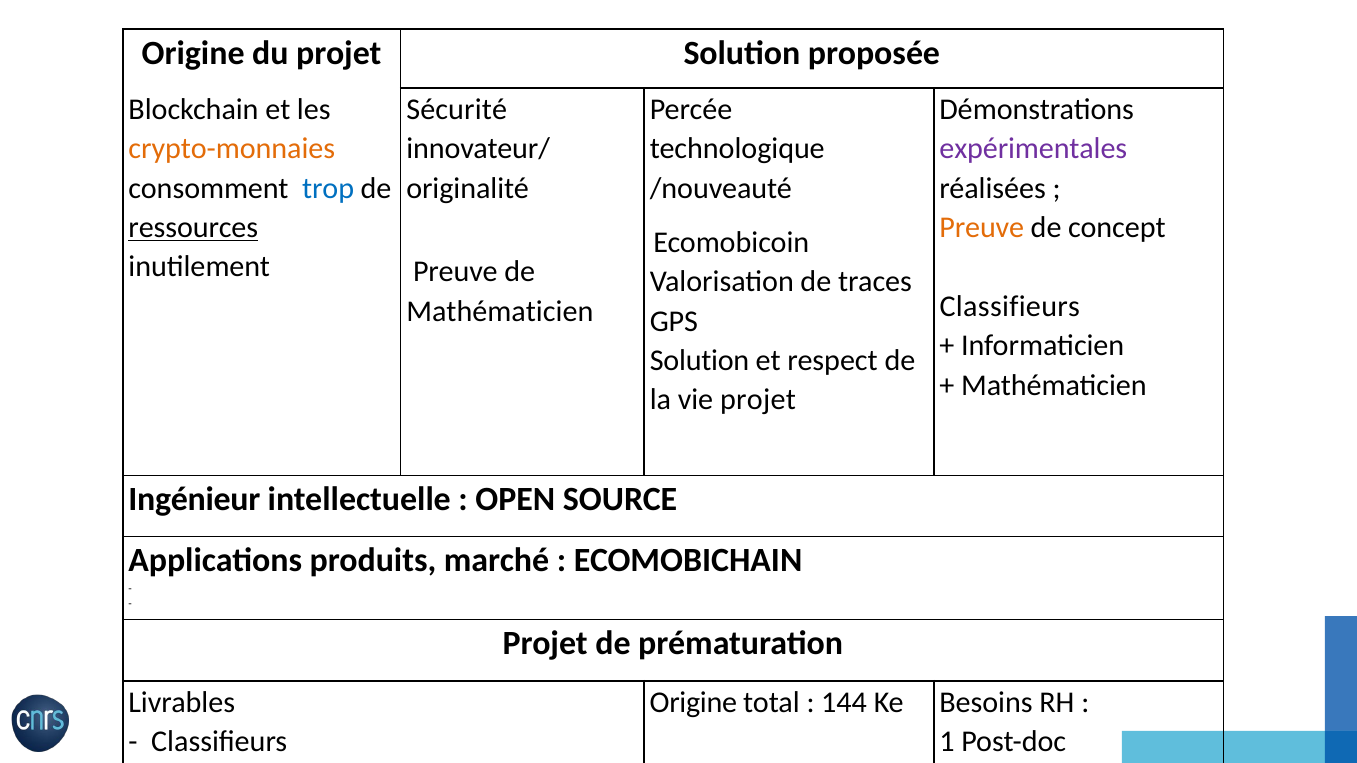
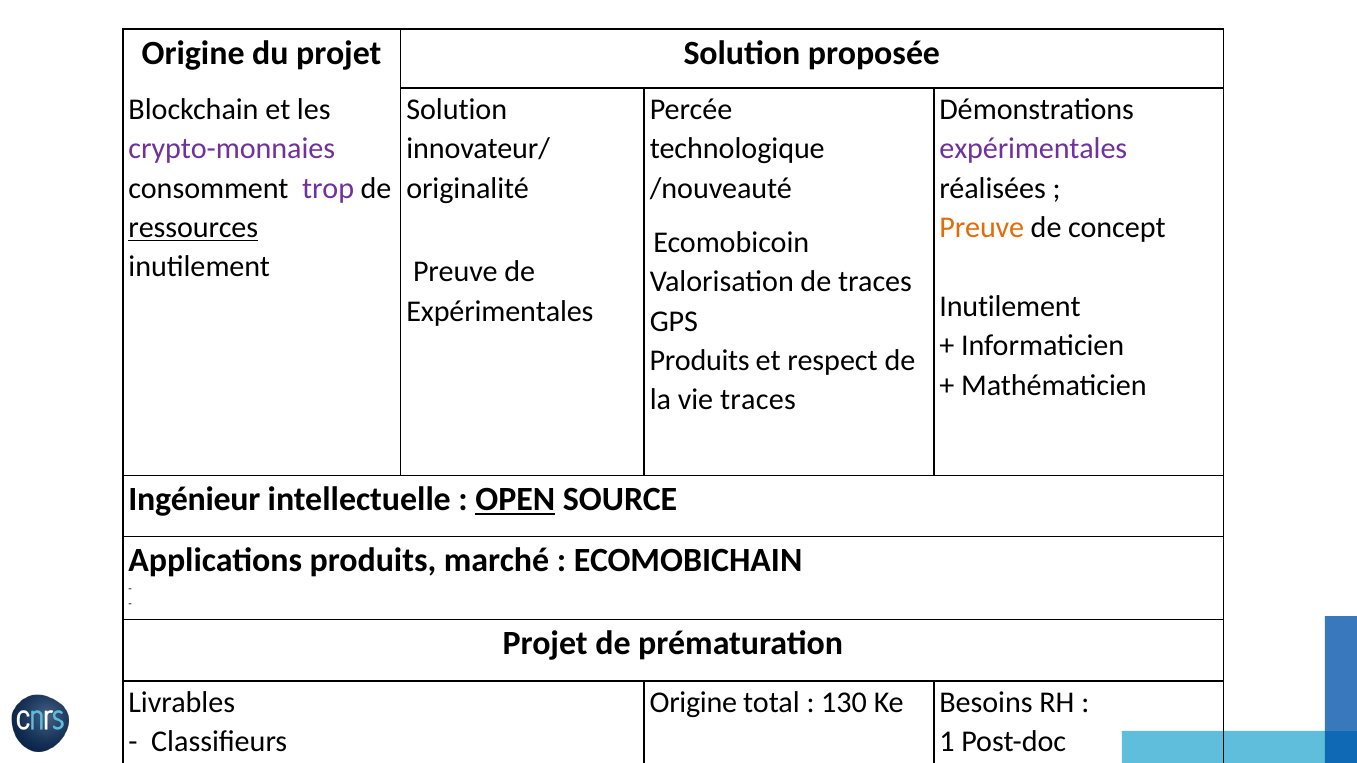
Sécurité at (457, 109): Sécurité -> Solution
crypto-monnaies colour: orange -> purple
trop colour: blue -> purple
Classifieurs at (1010, 307): Classifieurs -> Inutilement
Mathématicien at (500, 311): Mathématicien -> Expérimentales
Solution at (700, 361): Solution -> Produits
vie projet: projet -> traces
OPEN underline: none -> present
144: 144 -> 130
